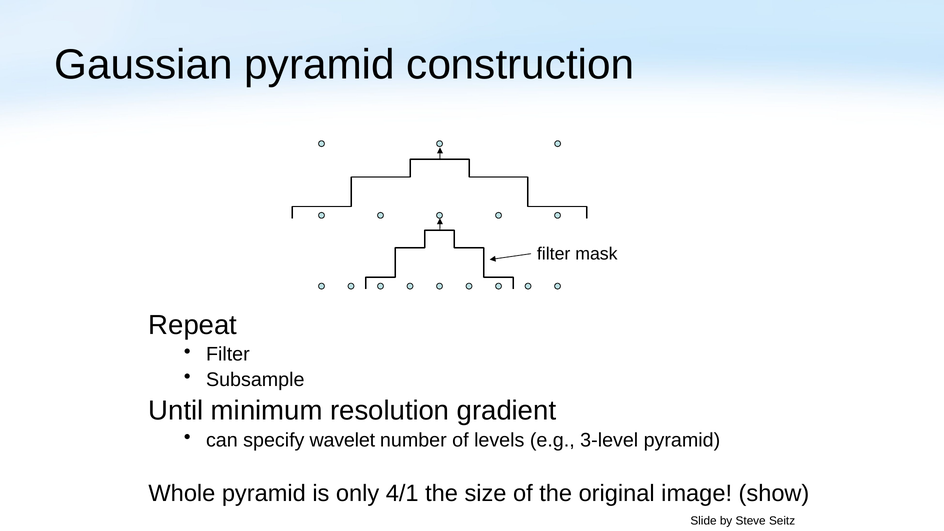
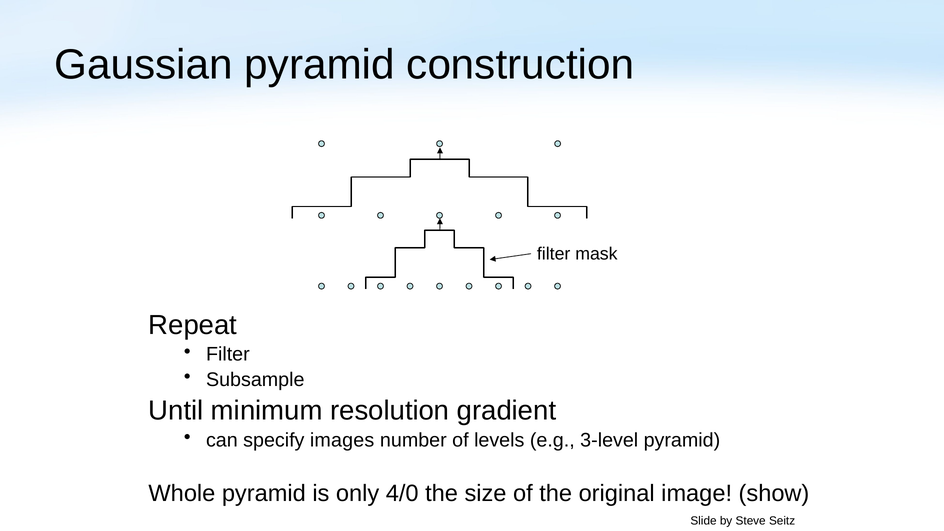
wavelet: wavelet -> images
4/1: 4/1 -> 4/0
